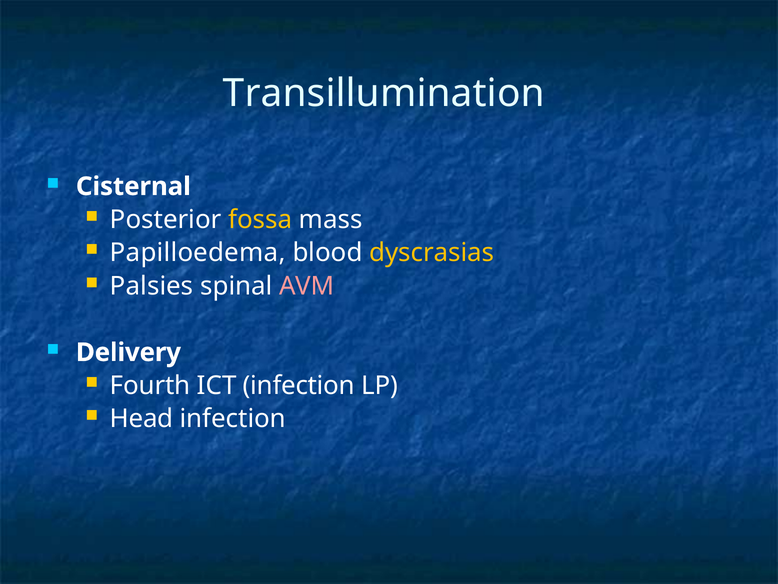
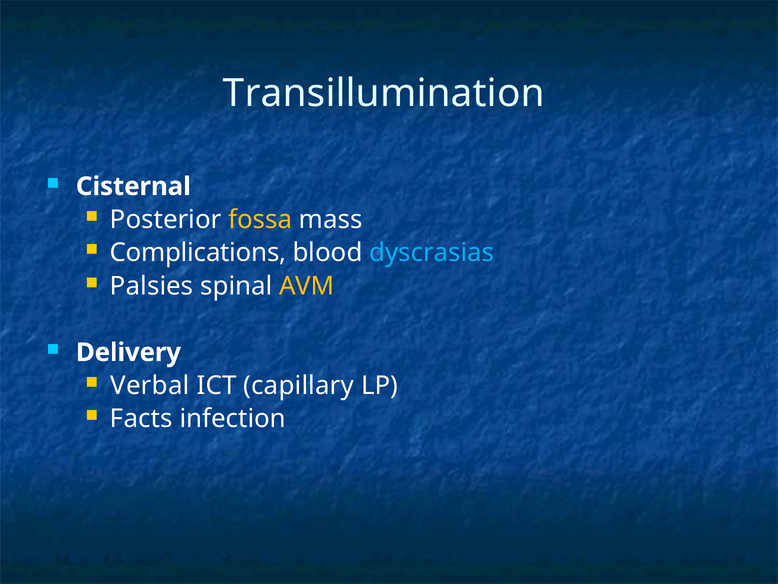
Papilloedema: Papilloedema -> Complications
dyscrasias colour: yellow -> light blue
AVM colour: pink -> yellow
Fourth: Fourth -> Verbal
ICT infection: infection -> capillary
Head: Head -> Facts
